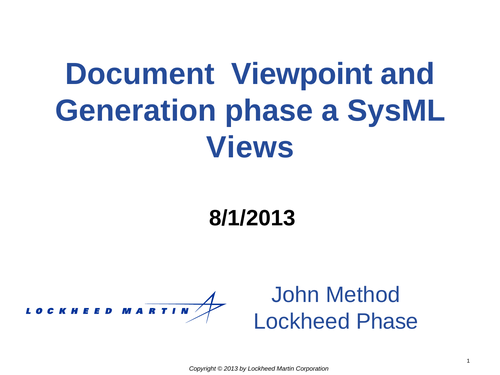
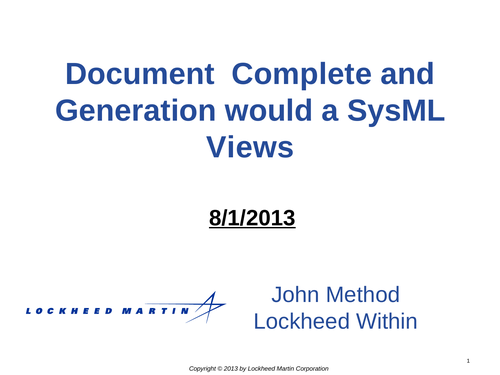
Viewpoint: Viewpoint -> Complete
Generation phase: phase -> would
8/1/2013 underline: none -> present
Lockheed Phase: Phase -> Within
